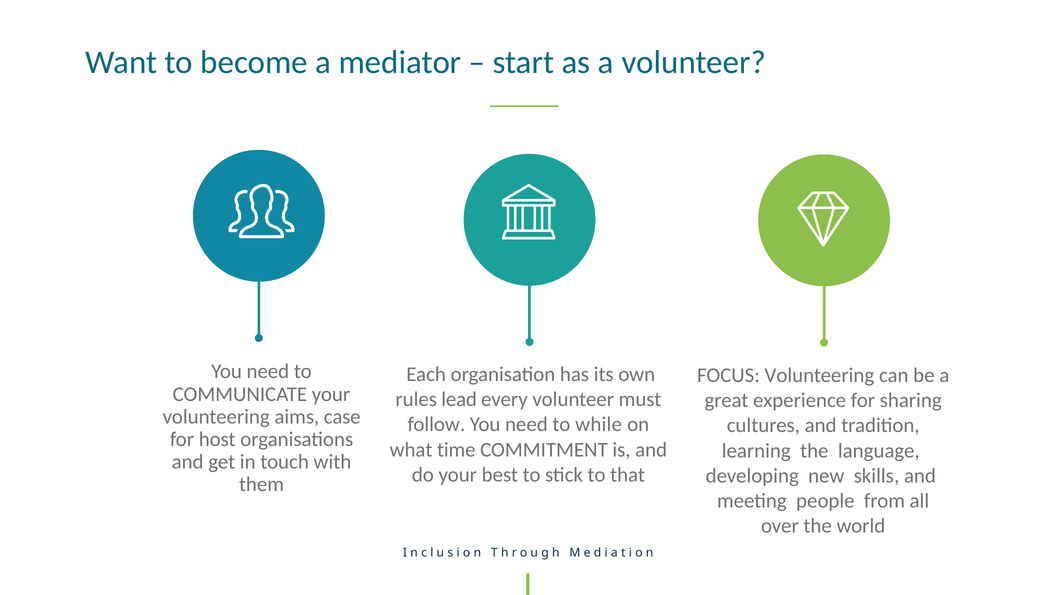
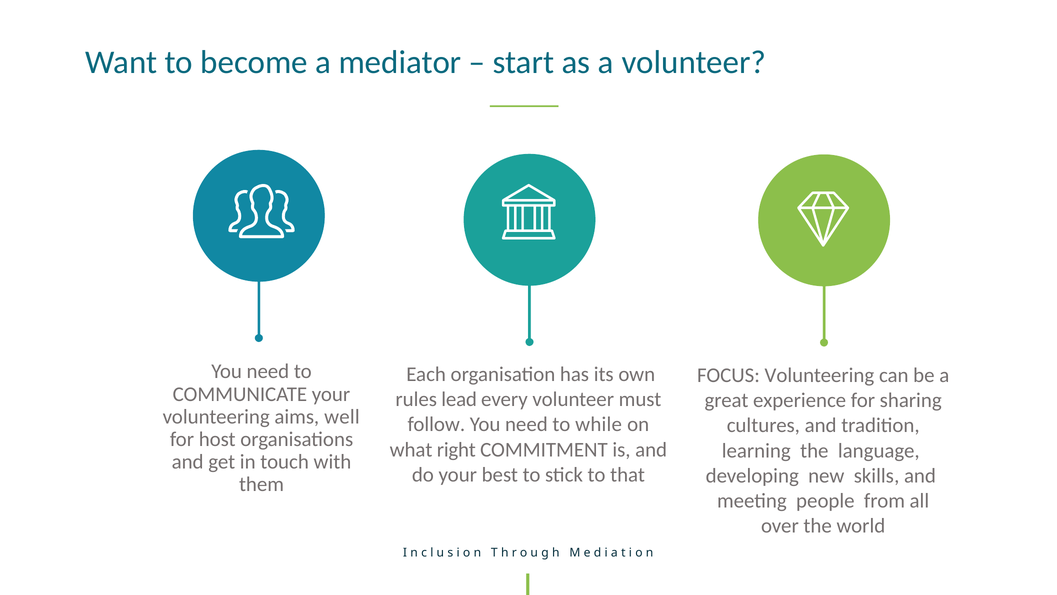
case: case -> well
time: time -> right
